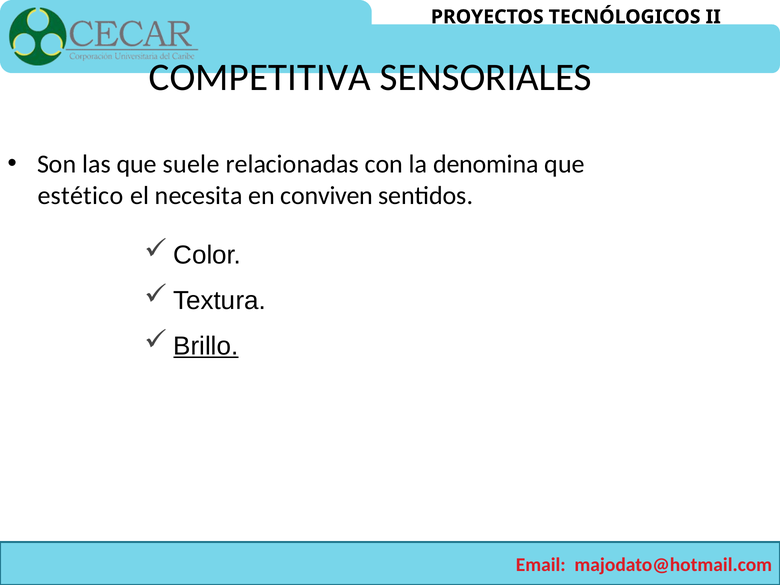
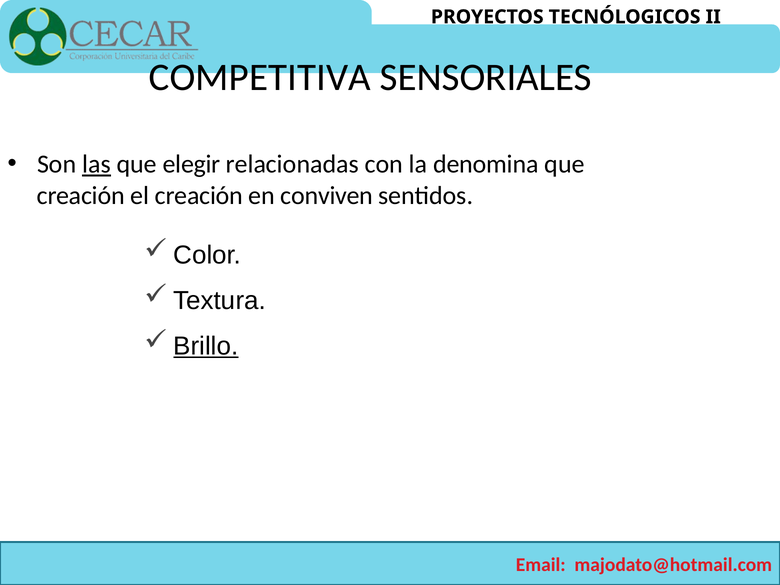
las underline: none -> present
suele: suele -> elegir
estético at (80, 196): estético -> creación
el necesita: necesita -> creación
